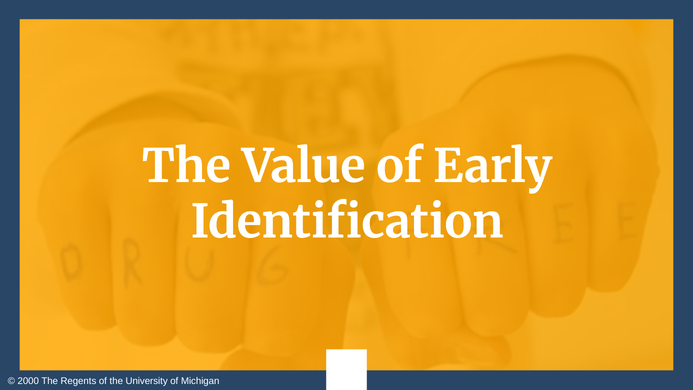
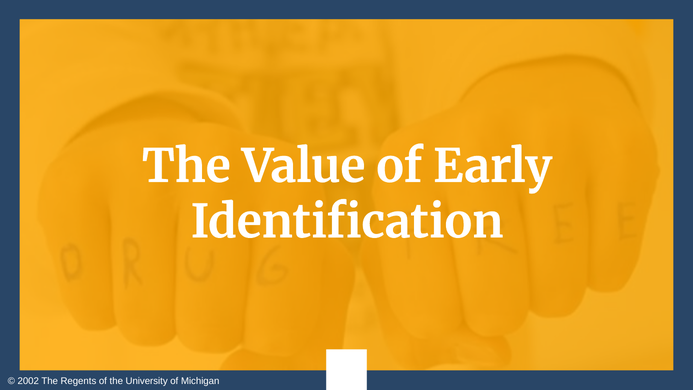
2000: 2000 -> 2002
